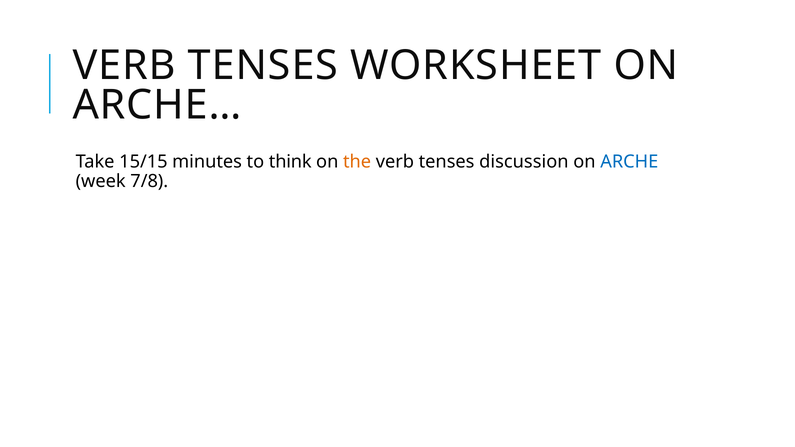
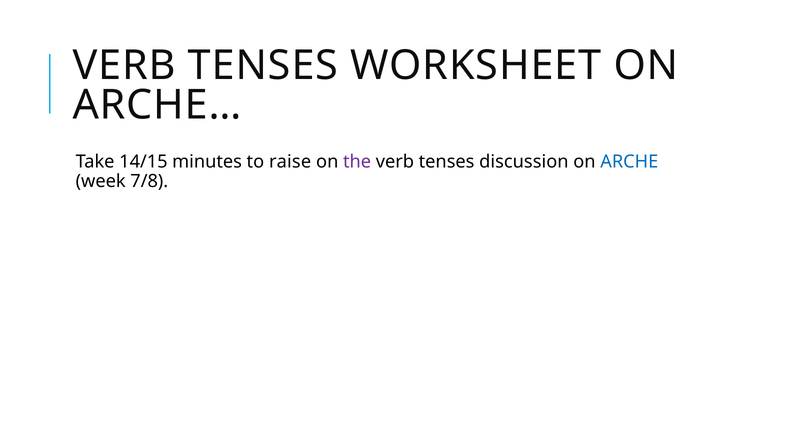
15/15: 15/15 -> 14/15
think: think -> raise
the colour: orange -> purple
